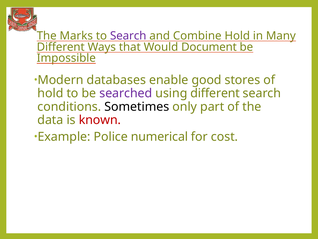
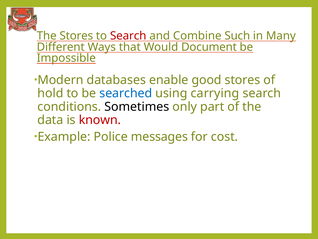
The Marks: Marks -> Stores
Search at (128, 36) colour: purple -> red
Combine Hold: Hold -> Such
searched colour: purple -> blue
using different: different -> carrying
numerical: numerical -> messages
